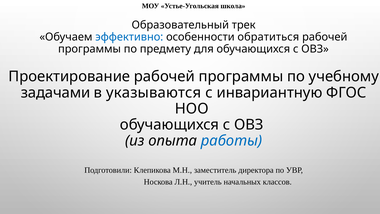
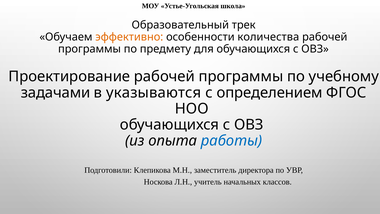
эффективно colour: blue -> orange
обратиться: обратиться -> количества
инвариантную: инвариантную -> определением
